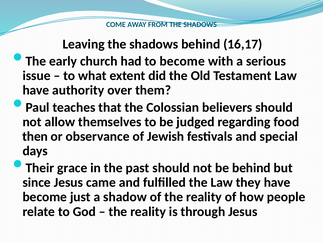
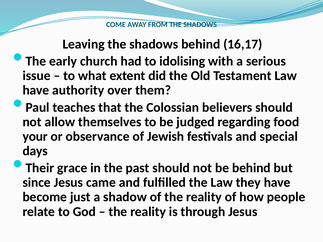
to become: become -> idolising
then: then -> your
